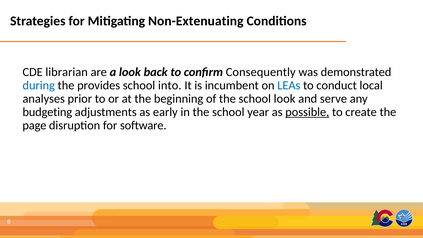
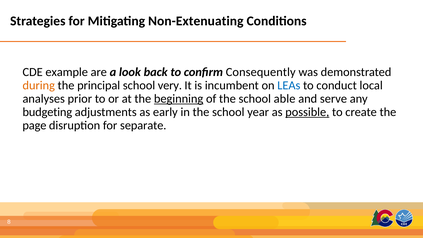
librarian: librarian -> example
during colour: blue -> orange
provides: provides -> principal
into: into -> very
beginning underline: none -> present
school look: look -> able
software: software -> separate
